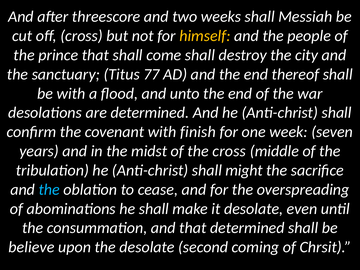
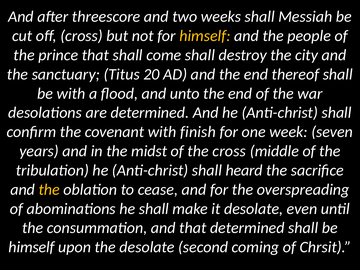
77: 77 -> 20
might: might -> heard
the at (49, 190) colour: light blue -> yellow
believe at (31, 247): believe -> himself
